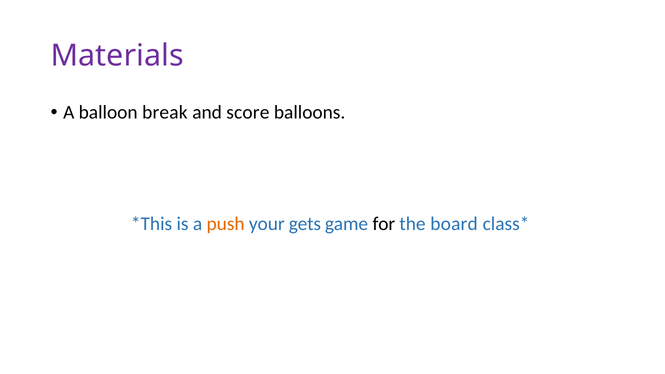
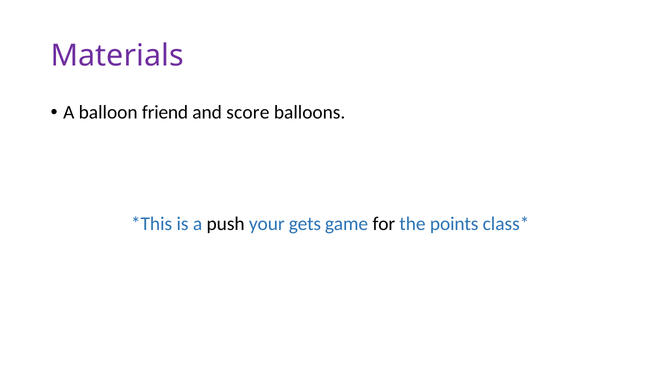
break: break -> friend
push colour: orange -> black
board: board -> points
